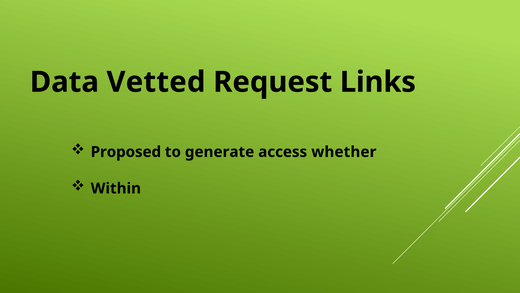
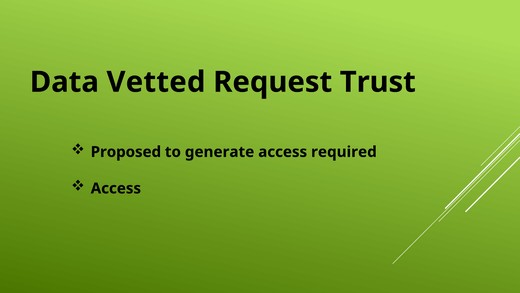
Links: Links -> Trust
whether: whether -> required
Within at (116, 188): Within -> Access
